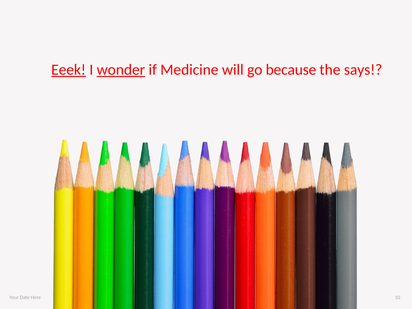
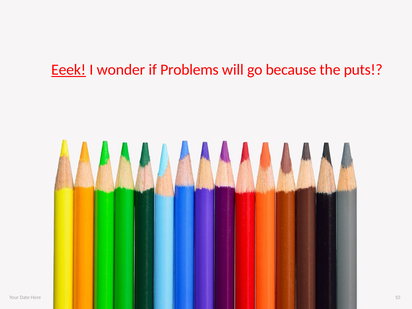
wonder underline: present -> none
Medicine: Medicine -> Problems
says: says -> puts
